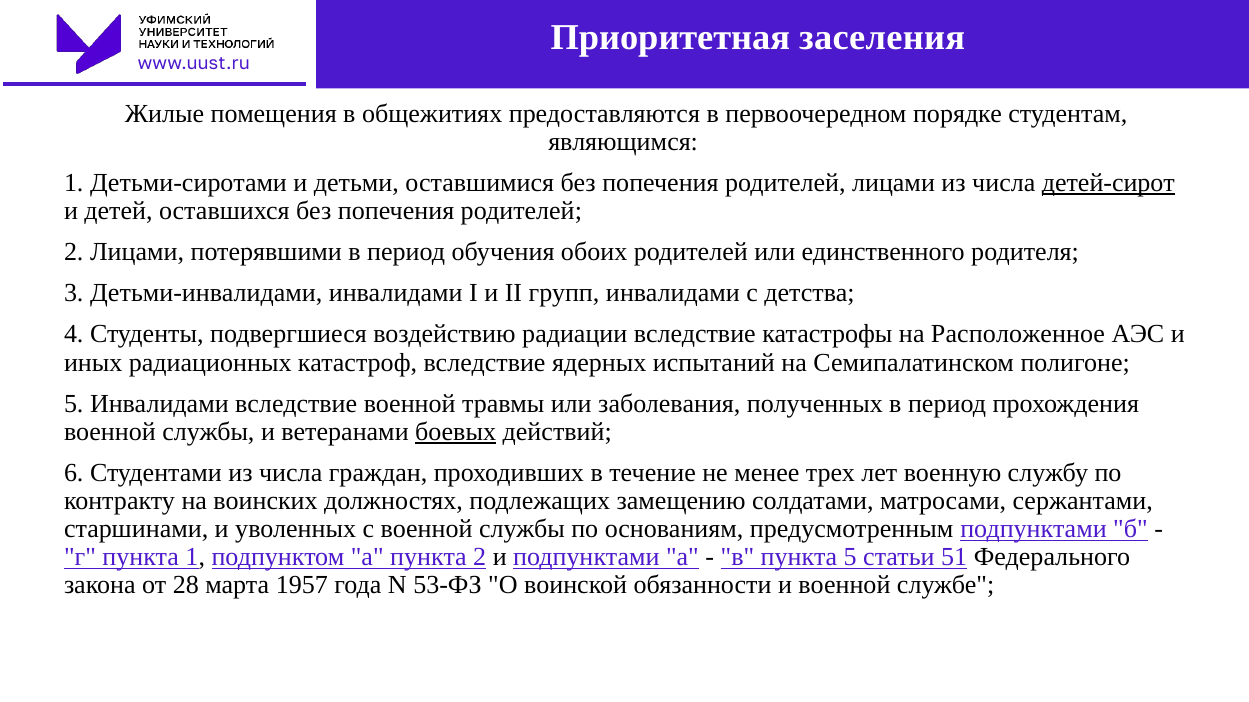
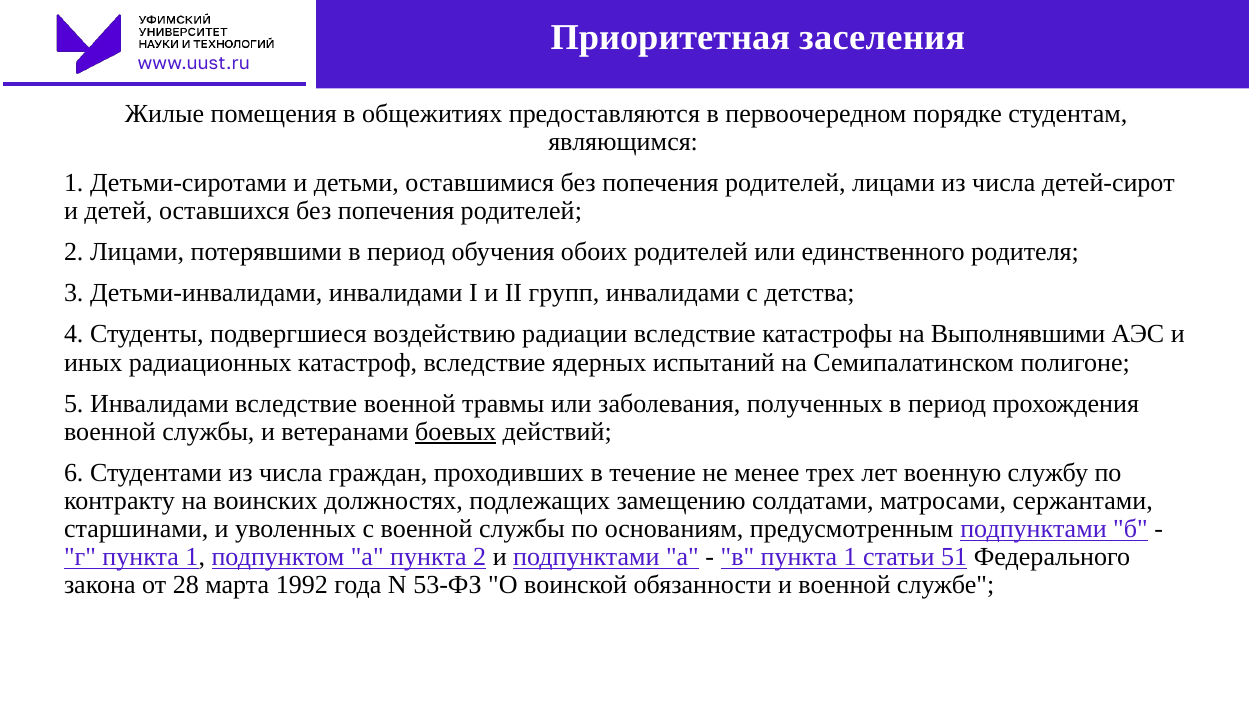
детей-сирот underline: present -> none
Расположенное: Расположенное -> Выполнявшими
в пункта 5: 5 -> 1
1957: 1957 -> 1992
